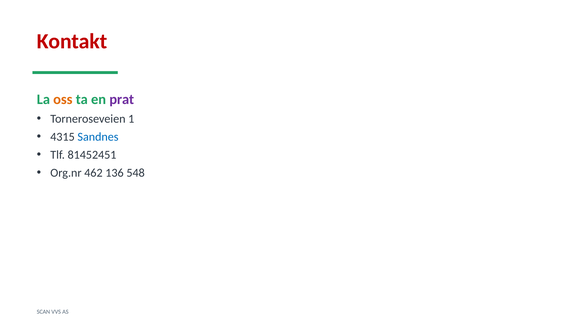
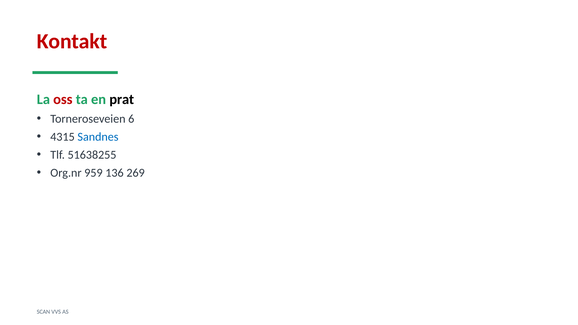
oss colour: orange -> red
prat colour: purple -> black
1: 1 -> 6
81452451: 81452451 -> 51638255
462: 462 -> 959
548: 548 -> 269
